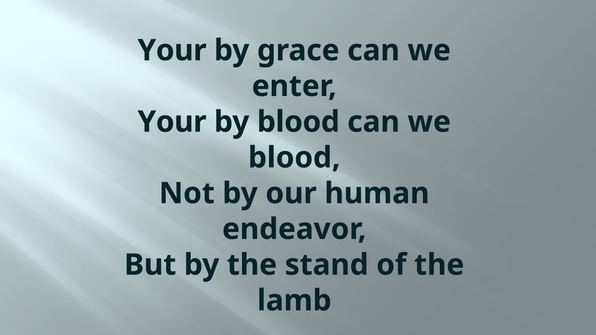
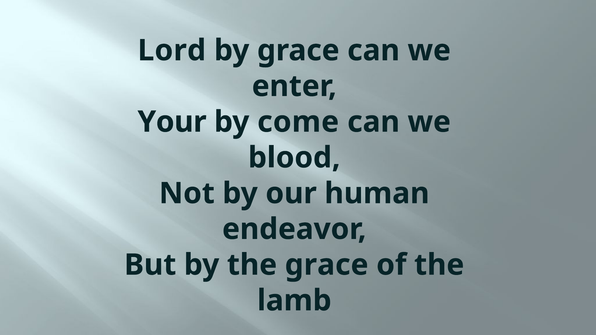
Your at (172, 50): Your -> Lord
by blood: blood -> come
the stand: stand -> grace
